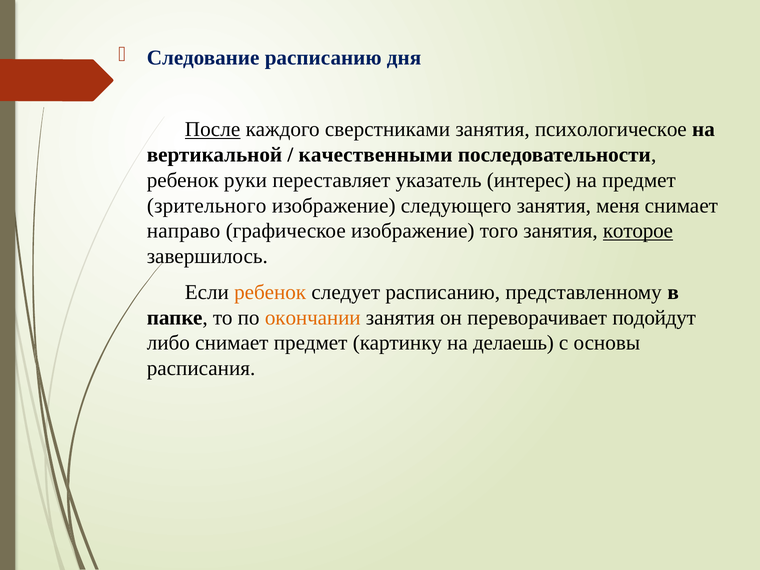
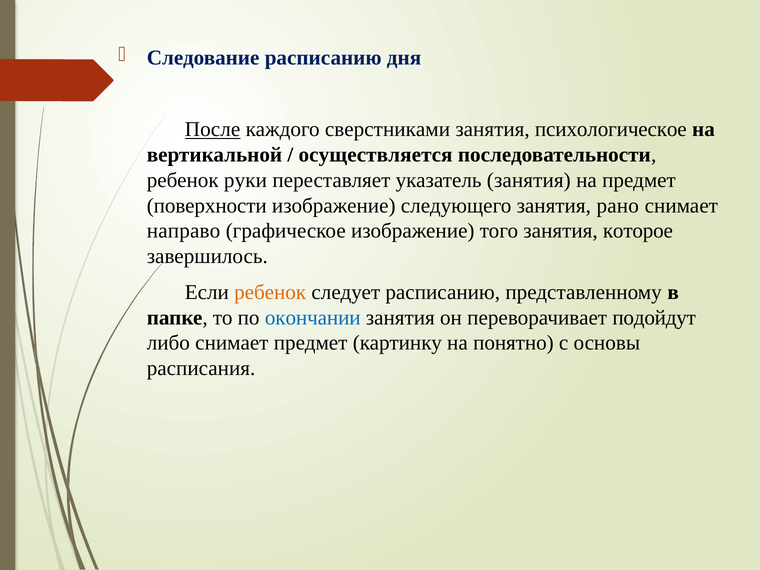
качественными: качественными -> осуществляется
указатель интерес: интерес -> занятия
зрительного: зрительного -> поверхности
меня: меня -> рано
которое underline: present -> none
окончании colour: orange -> blue
делаешь: делаешь -> понятно
